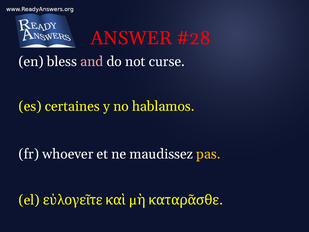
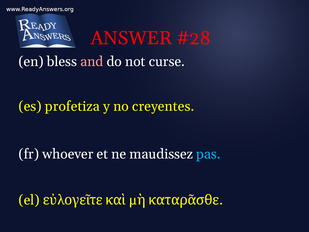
certaines: certaines -> profetiza
hablamos: hablamos -> creyentes
pas colour: yellow -> light blue
